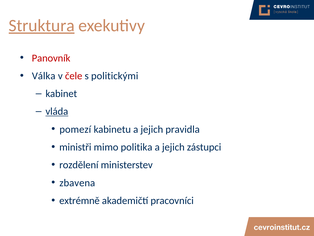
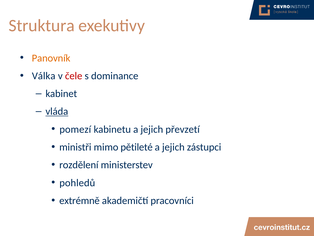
Struktura underline: present -> none
Panovník colour: red -> orange
politickými: politickými -> dominance
pravidla: pravidla -> převzetí
politika: politika -> pětileté
zbavena: zbavena -> pohledů
